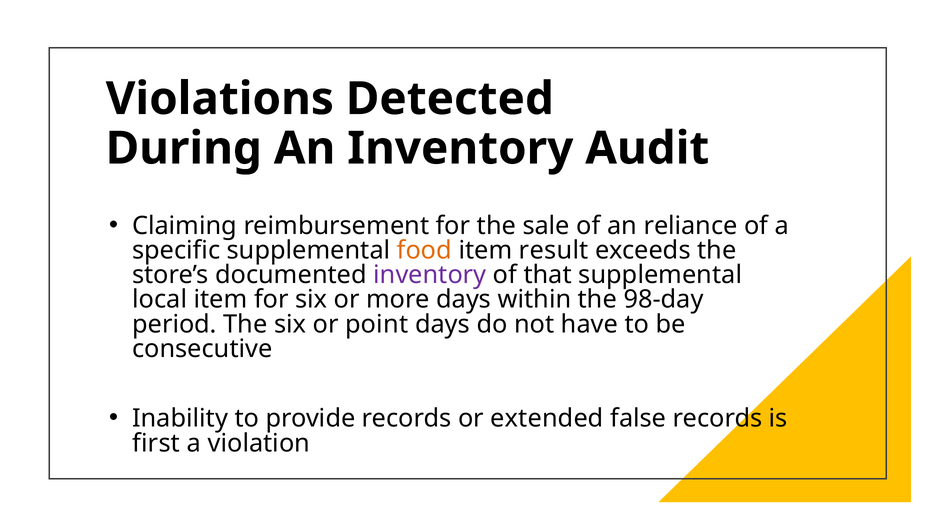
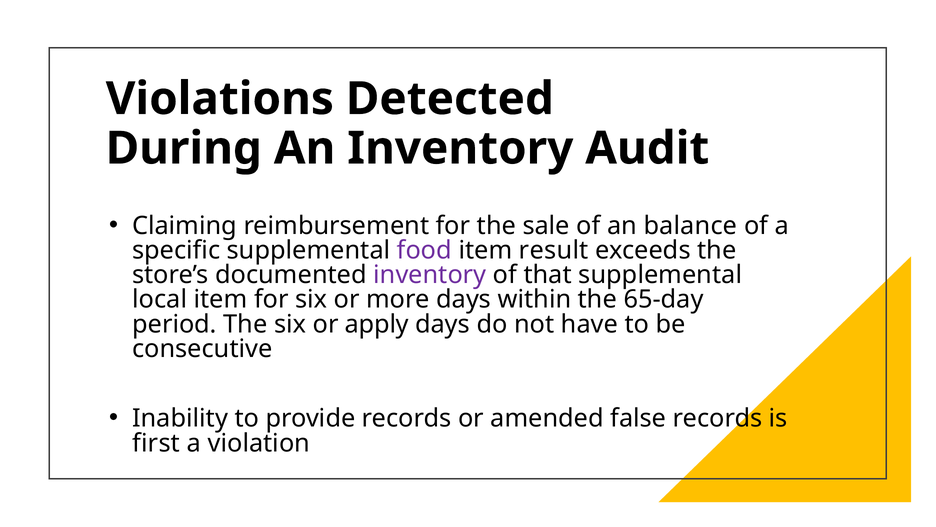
reliance: reliance -> balance
food colour: orange -> purple
98-day: 98-day -> 65-day
point: point -> apply
extended: extended -> amended
